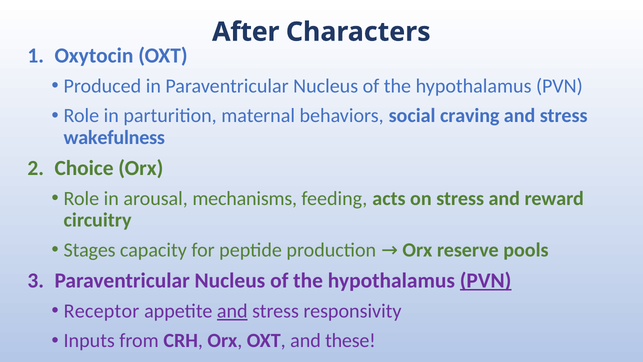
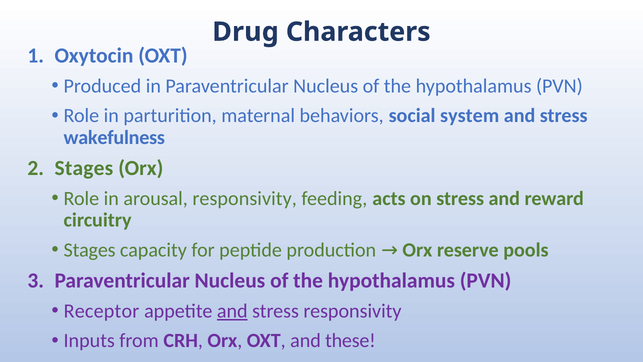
After: After -> Drug
craving: craving -> system
Choice at (84, 168): Choice -> Stages
arousal mechanisms: mechanisms -> responsivity
PVN at (486, 280) underline: present -> none
